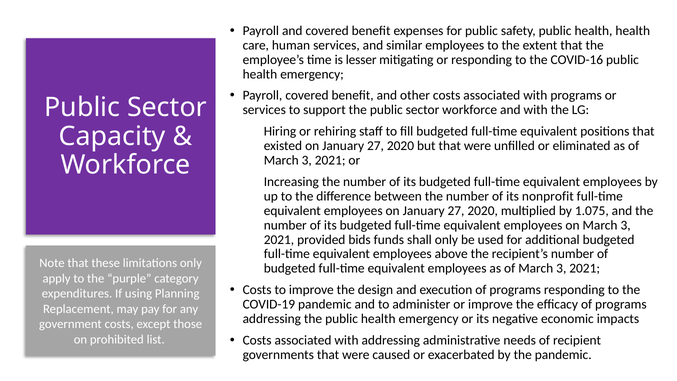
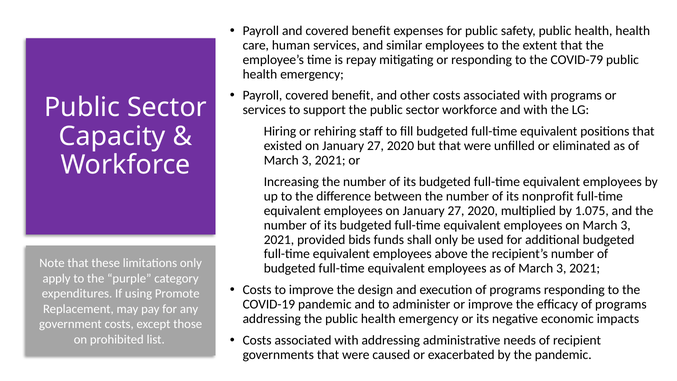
lesser: lesser -> repay
COVID-16: COVID-16 -> COVID-79
Planning: Planning -> Promote
